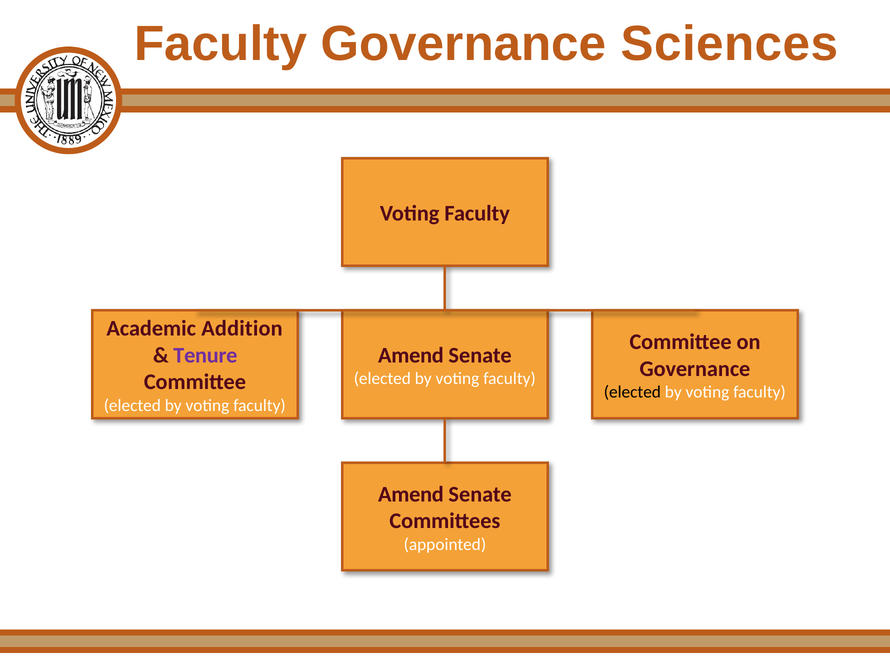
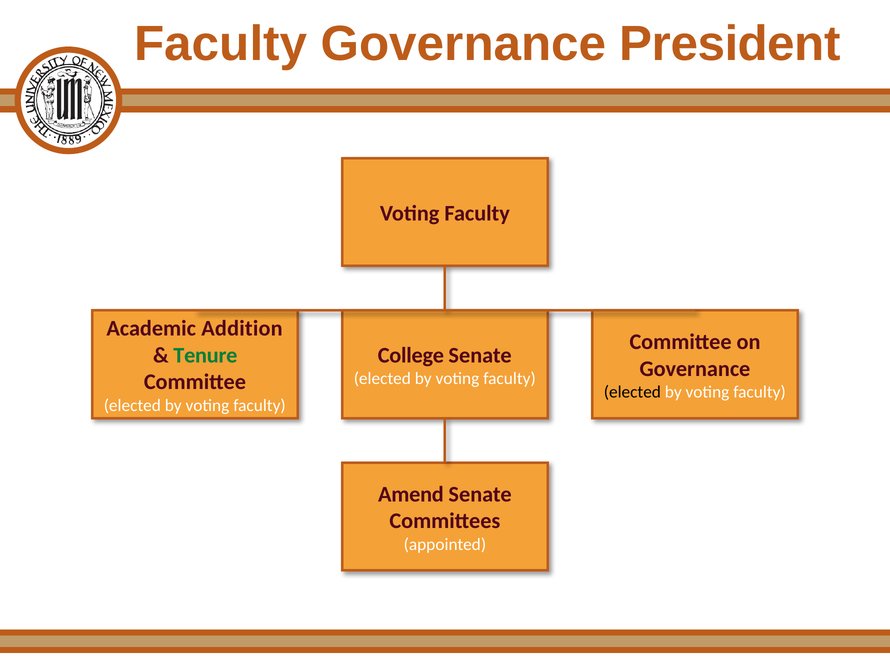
Sciences: Sciences -> President
Tenure colour: purple -> green
Amend at (411, 355): Amend -> College
